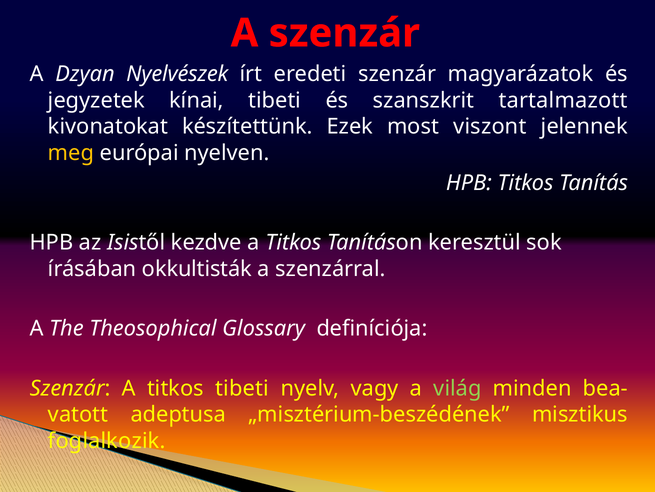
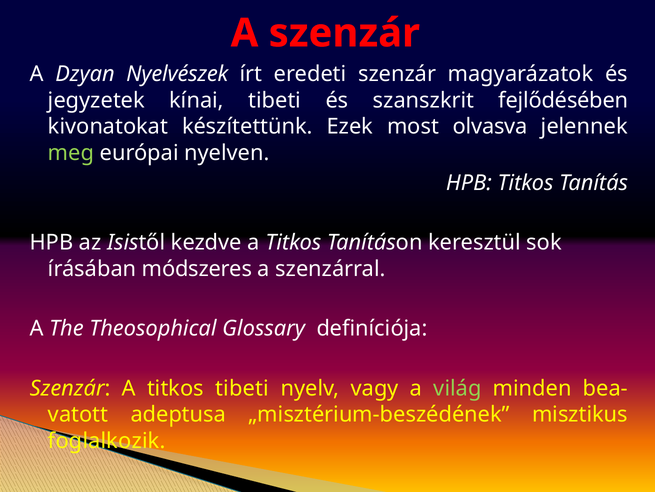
tartalmazott: tartalmazott -> fejlődésében
viszont: viszont -> olvasva
meg colour: yellow -> light green
okkultisták: okkultisták -> módszeres
